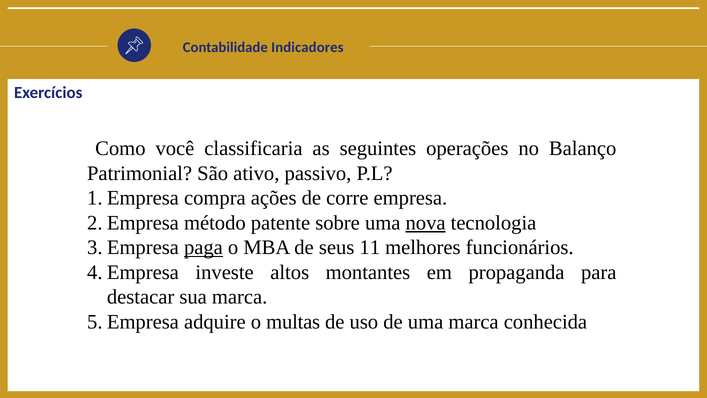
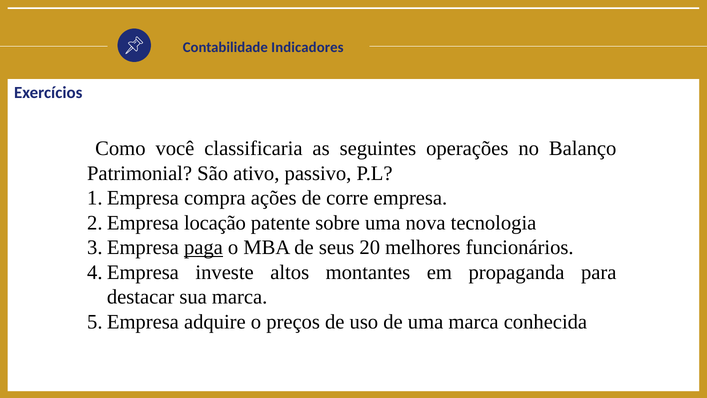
método: método -> locação
nova underline: present -> none
11: 11 -> 20
multas: multas -> preços
